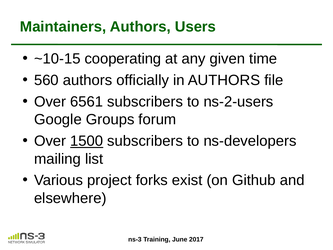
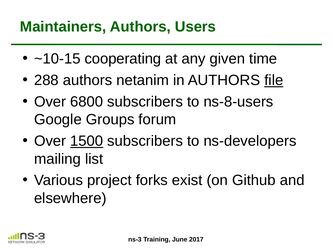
560: 560 -> 288
officially: officially -> netanim
file underline: none -> present
6561: 6561 -> 6800
ns-2-users: ns-2-users -> ns-8-users
